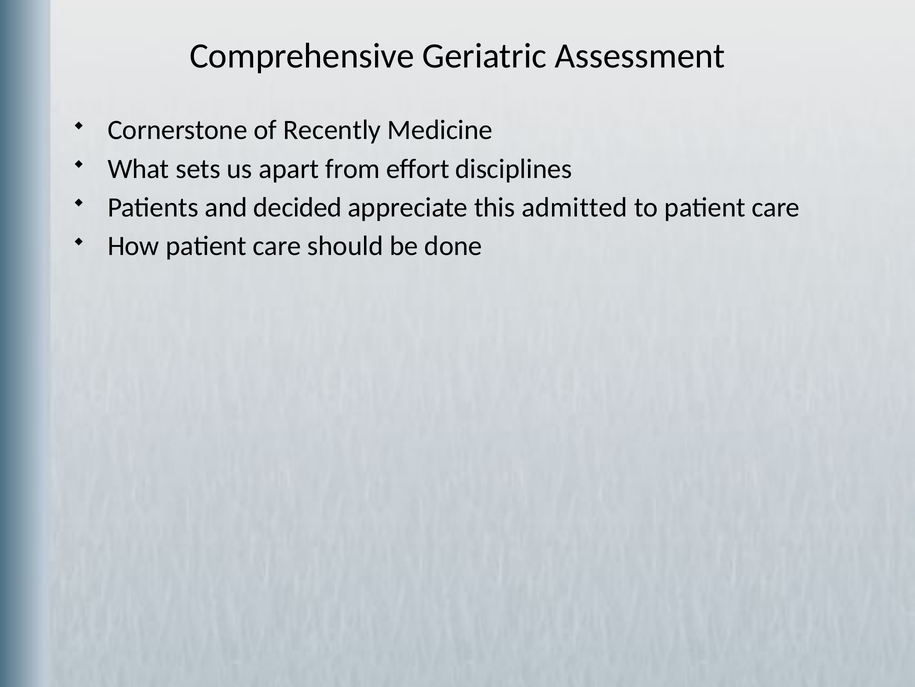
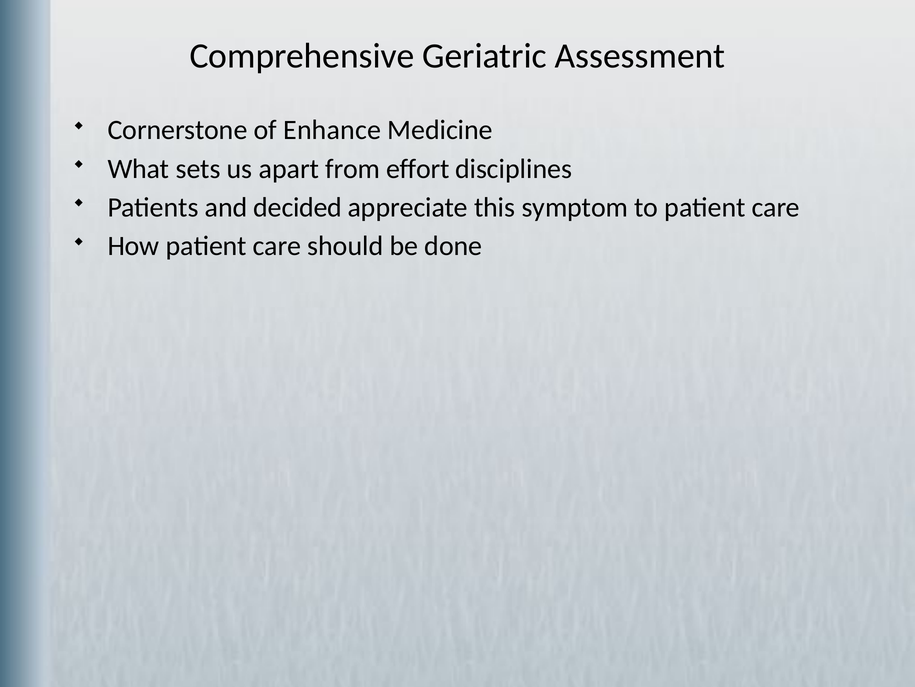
Recently: Recently -> Enhance
admitted: admitted -> symptom
